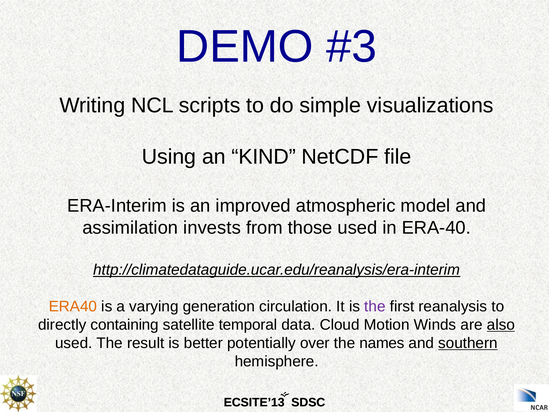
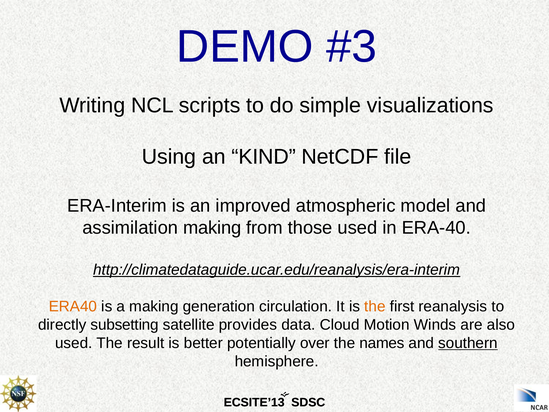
assimilation invests: invests -> making
a varying: varying -> making
the at (375, 306) colour: purple -> orange
containing: containing -> subsetting
temporal: temporal -> provides
also underline: present -> none
